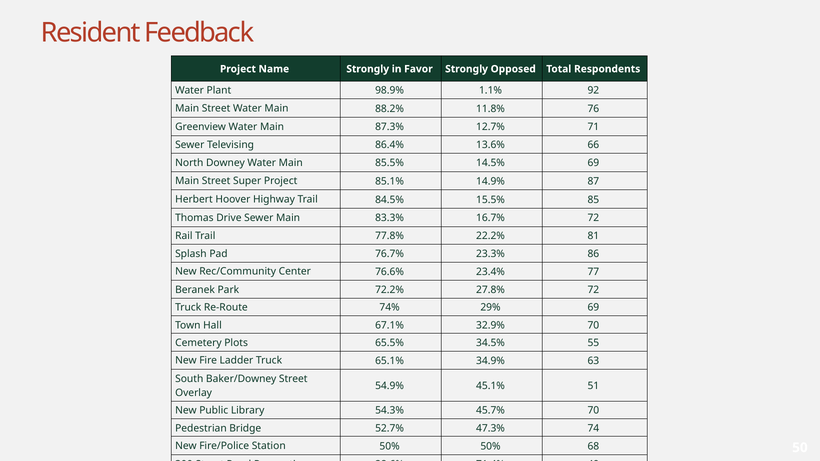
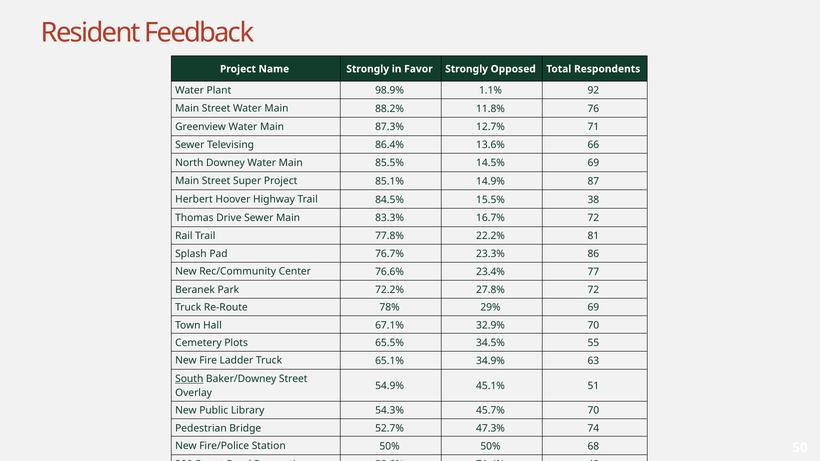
85: 85 -> 38
74%: 74% -> 78%
South underline: none -> present
